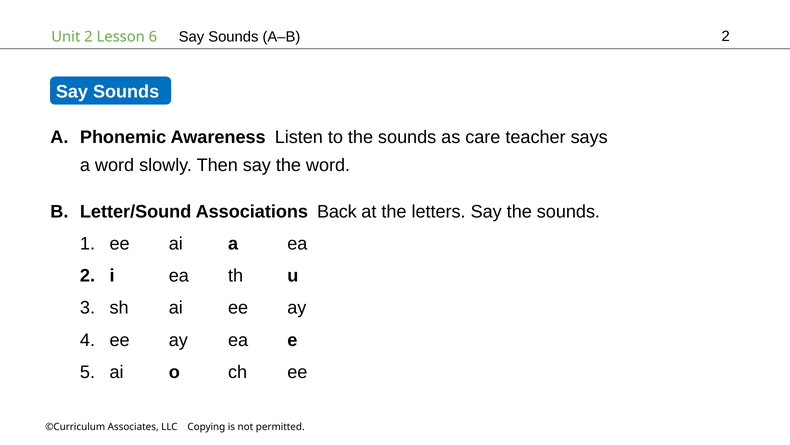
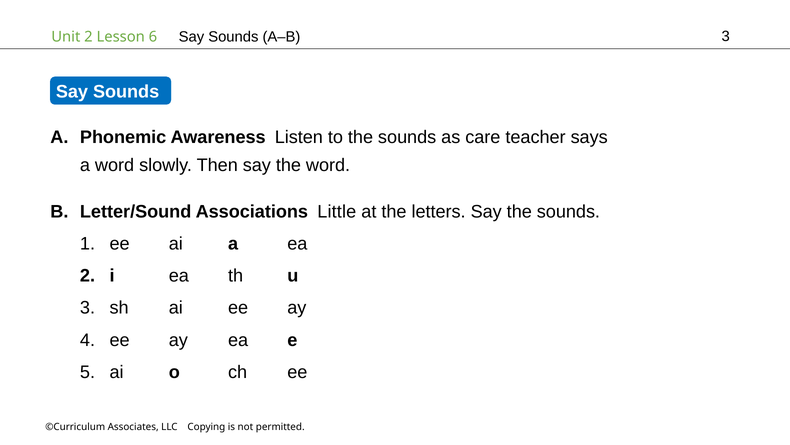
2 at (726, 36): 2 -> 3
Back: Back -> Little
